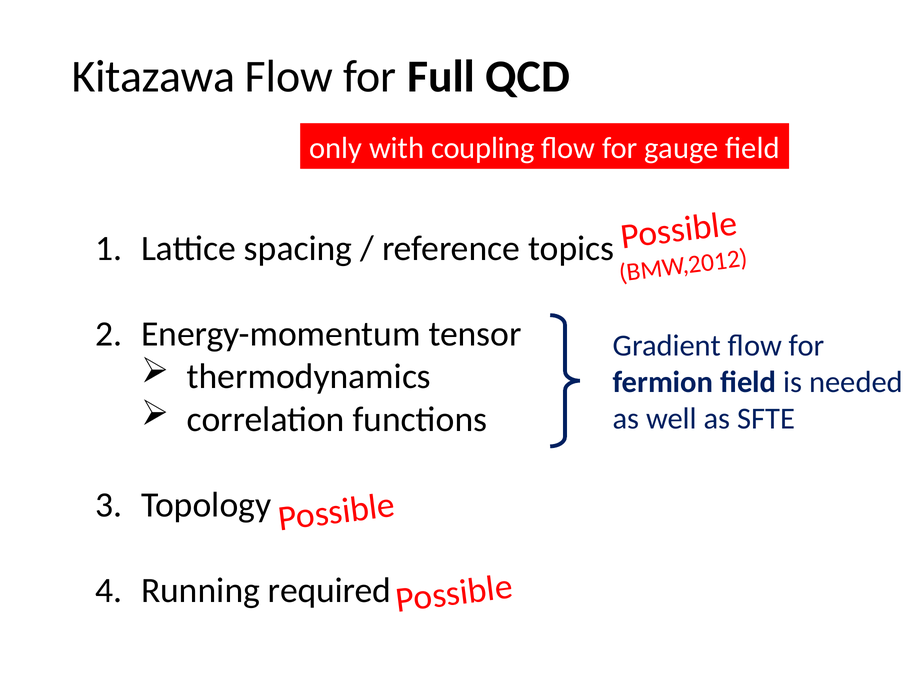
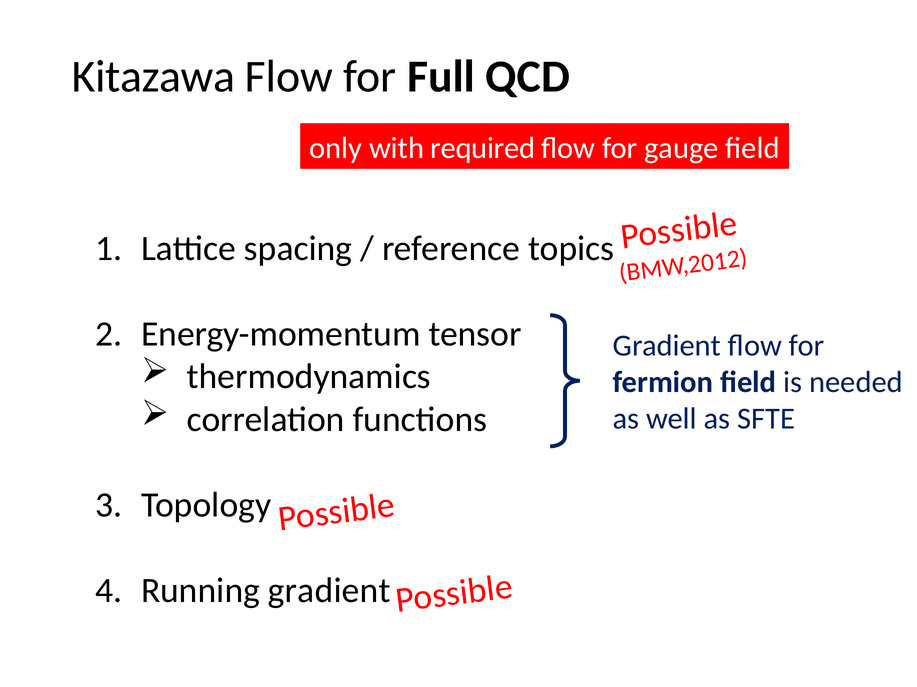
coupling: coupling -> required
Running required: required -> gradient
